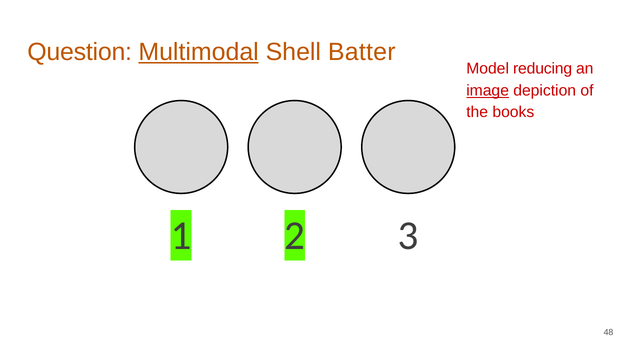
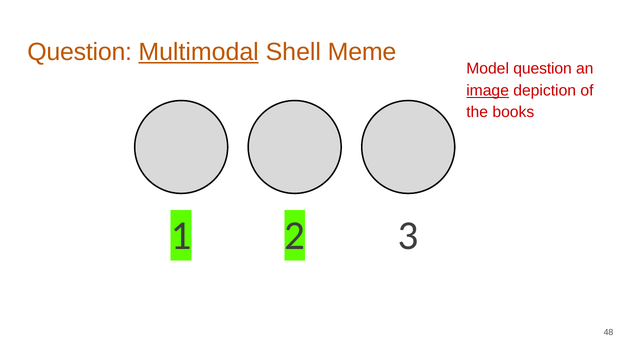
Batter: Batter -> Meme
Model reducing: reducing -> question
